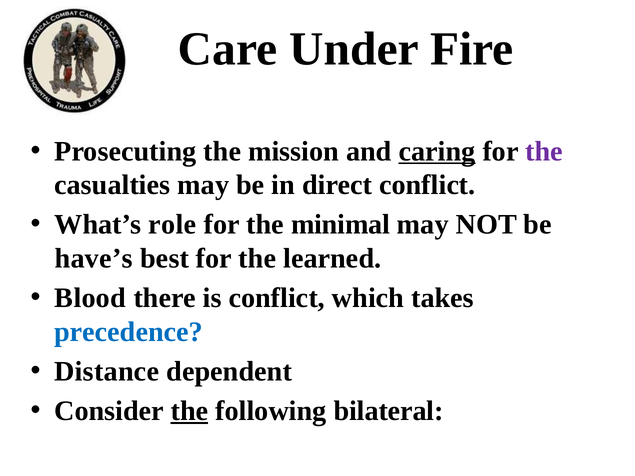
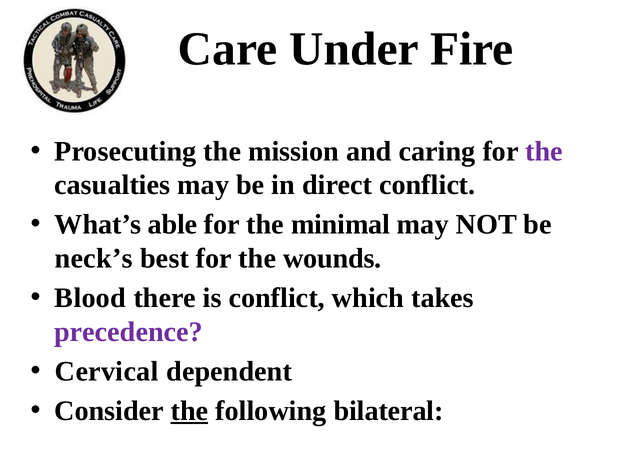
caring underline: present -> none
role: role -> able
have’s: have’s -> neck’s
learned: learned -> wounds
precedence colour: blue -> purple
Distance: Distance -> Cervical
